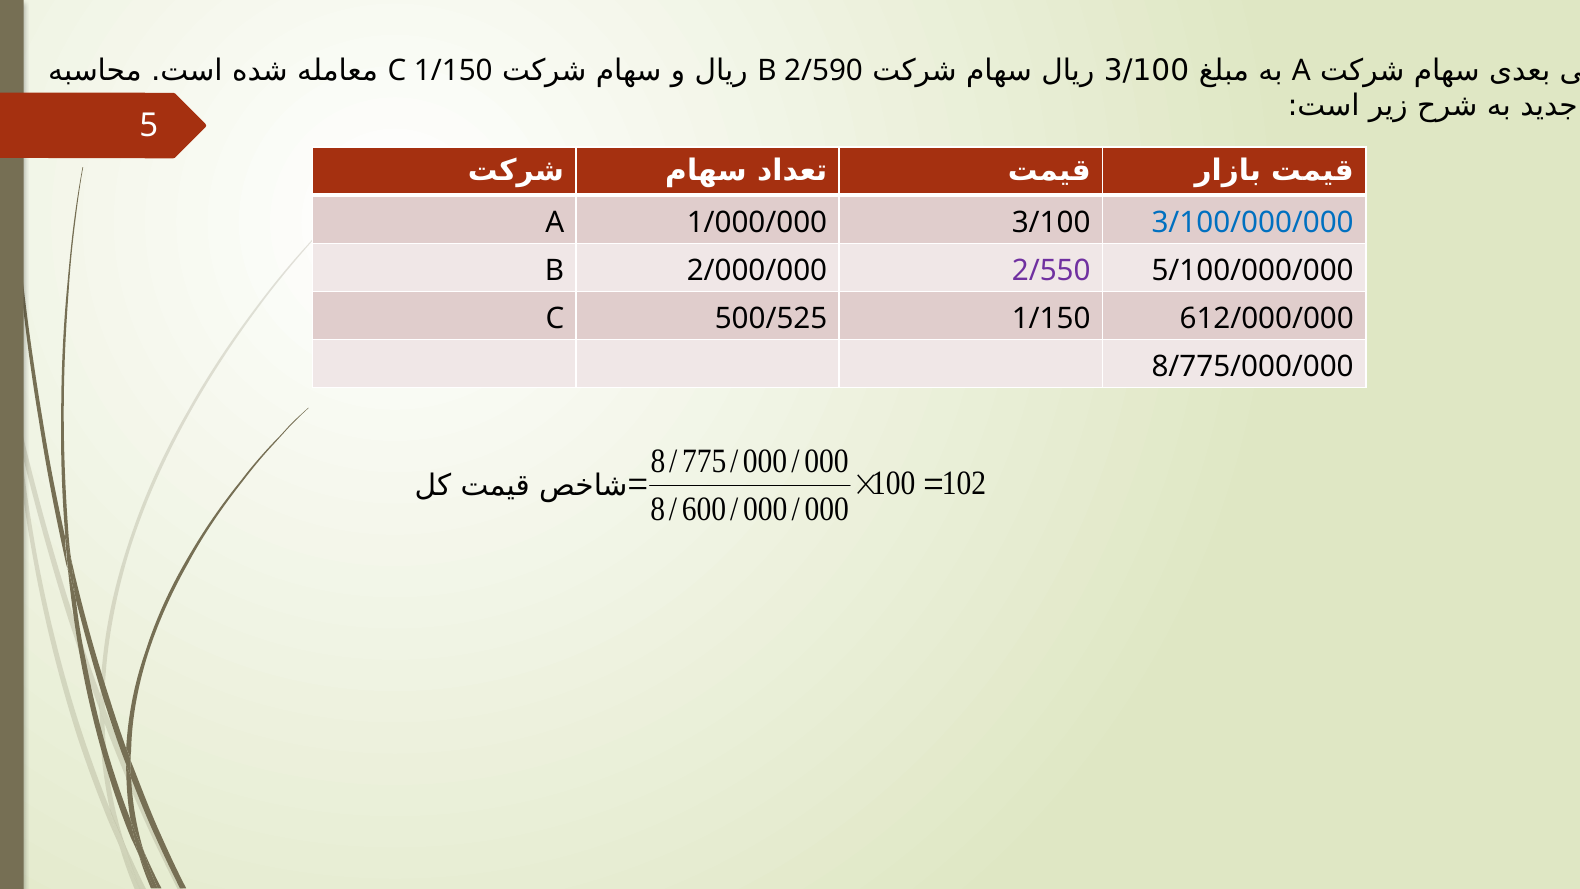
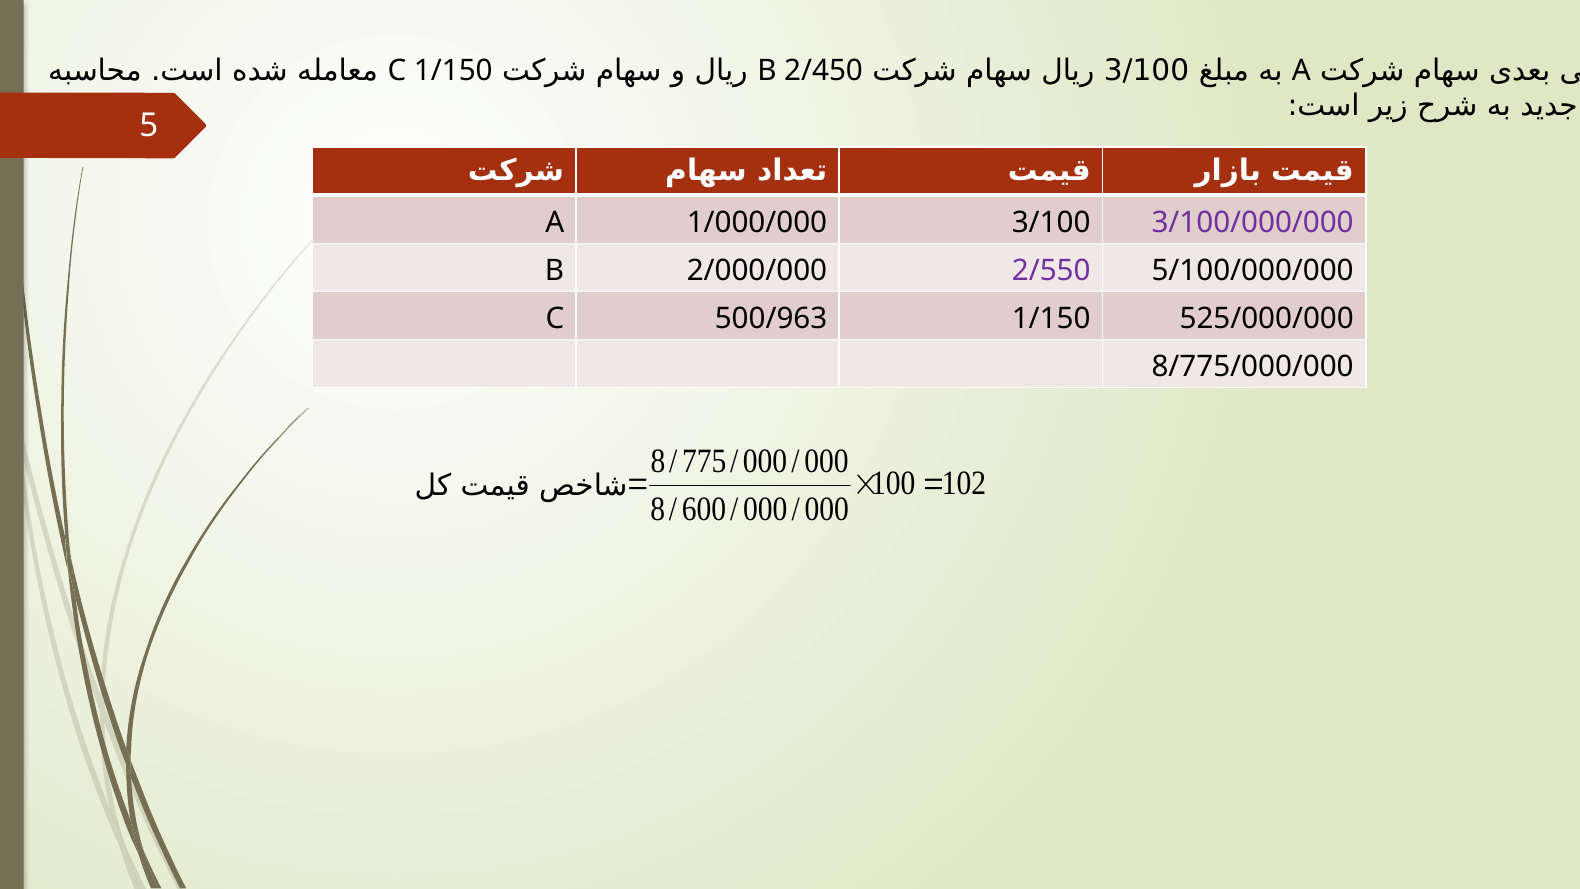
2/590: 2/590 -> 2/450
3/100/000/000 colour: blue -> purple
500/525: 500/525 -> 500/963
612/000/000: 612/000/000 -> 525/000/000
